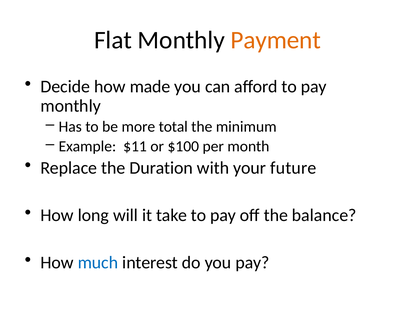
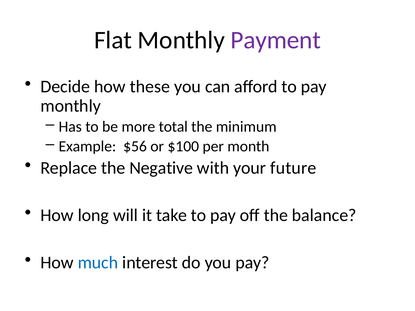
Payment colour: orange -> purple
made: made -> these
$11: $11 -> $56
Duration: Duration -> Negative
